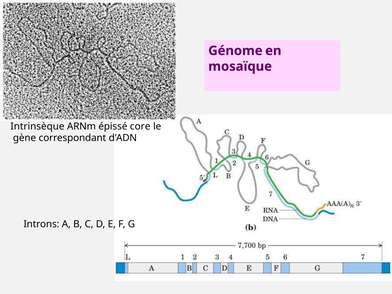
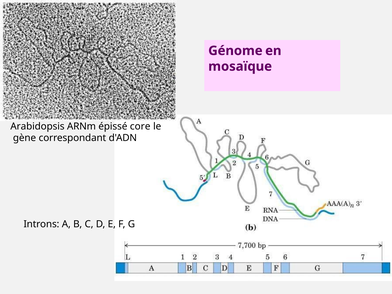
Intrinsèque: Intrinsèque -> Arabidopsis
